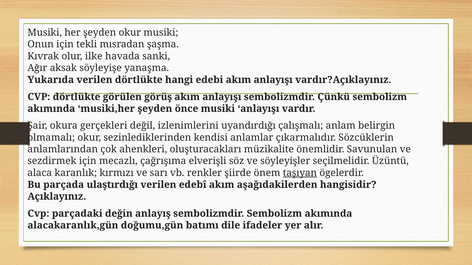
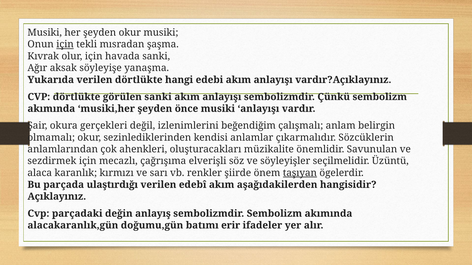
için at (65, 44) underline: none -> present
olur ilke: ilke -> için
görülen görüş: görüş -> sanki
uyandırdığı: uyandırdığı -> beğendiğim
dile: dile -> erir
